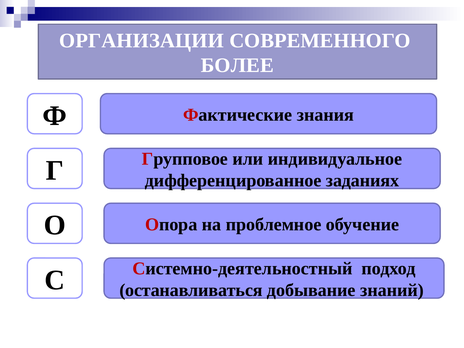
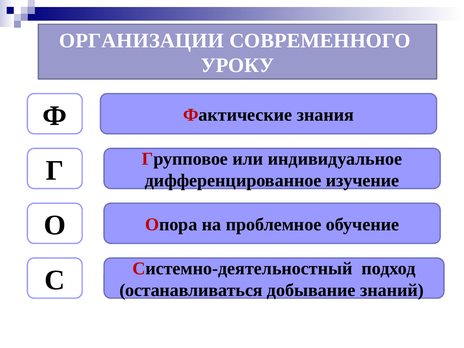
БОЛЕЕ: БОЛЕЕ -> УРОКУ
заданиях: заданиях -> изучение
